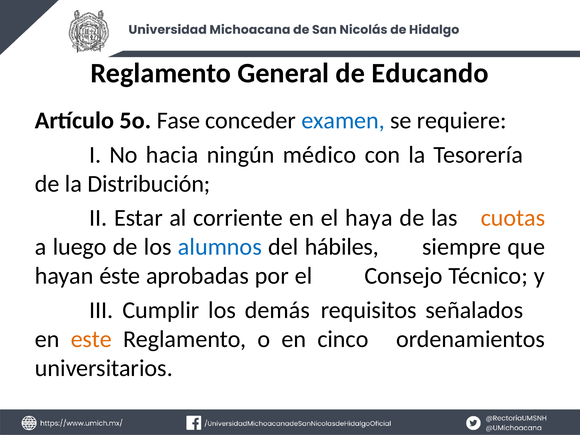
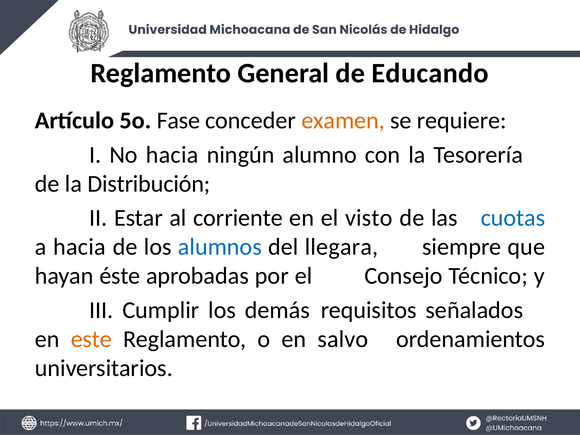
examen colour: blue -> orange
médico: médico -> alumno
haya: haya -> visto
cuotas colour: orange -> blue
a luego: luego -> hacia
hábiles: hábiles -> llegara
cinco: cinco -> salvo
